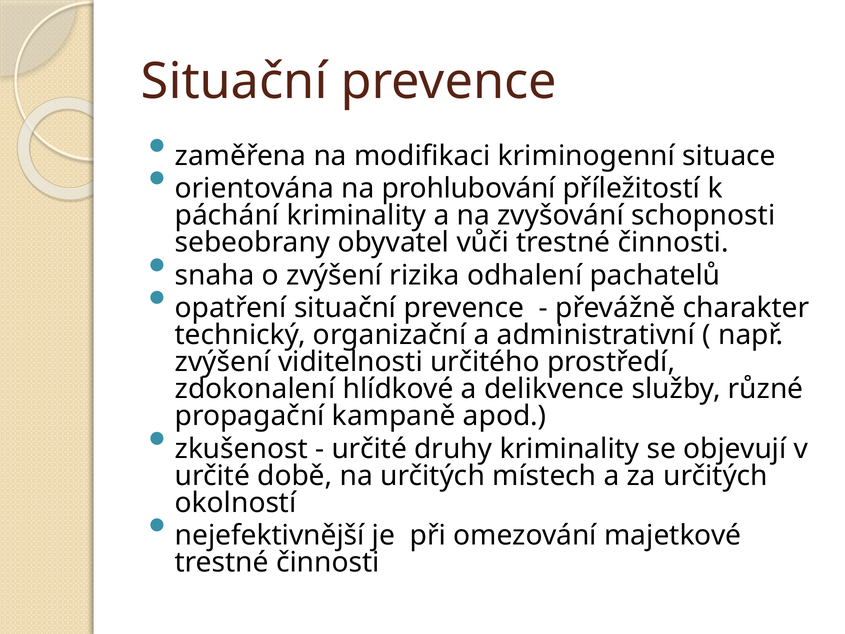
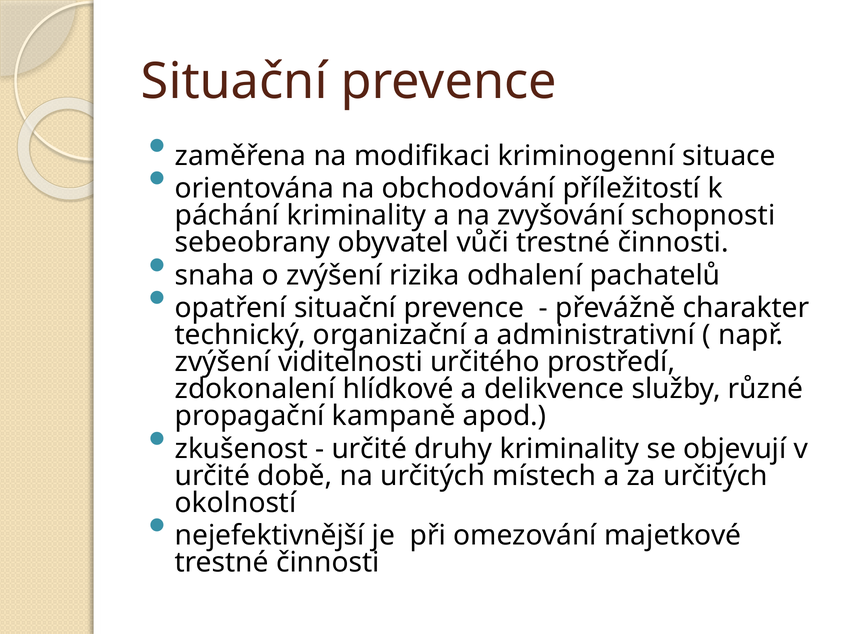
prohlubování: prohlubování -> obchodování
